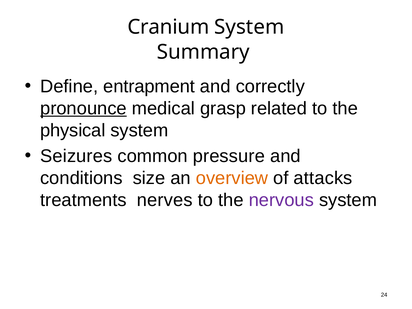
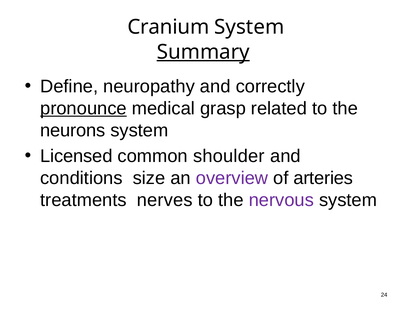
Summary underline: none -> present
entrapment: entrapment -> neuropathy
physical: physical -> neurons
Seizures: Seizures -> Licensed
pressure: pressure -> shoulder
overview colour: orange -> purple
attacks: attacks -> arteries
